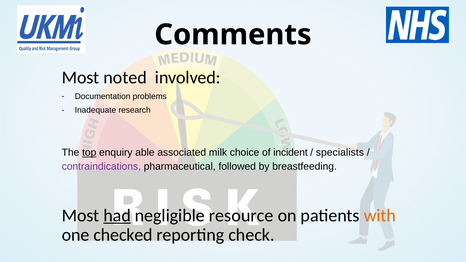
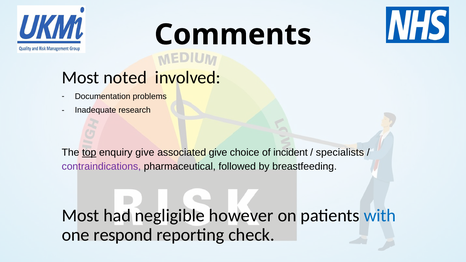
enquiry able: able -> give
associated milk: milk -> give
had underline: present -> none
resource: resource -> however
with colour: orange -> blue
checked: checked -> respond
